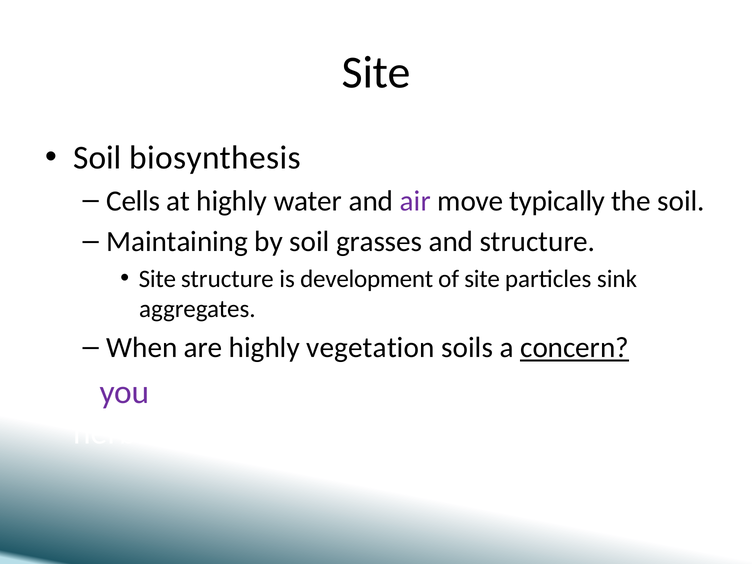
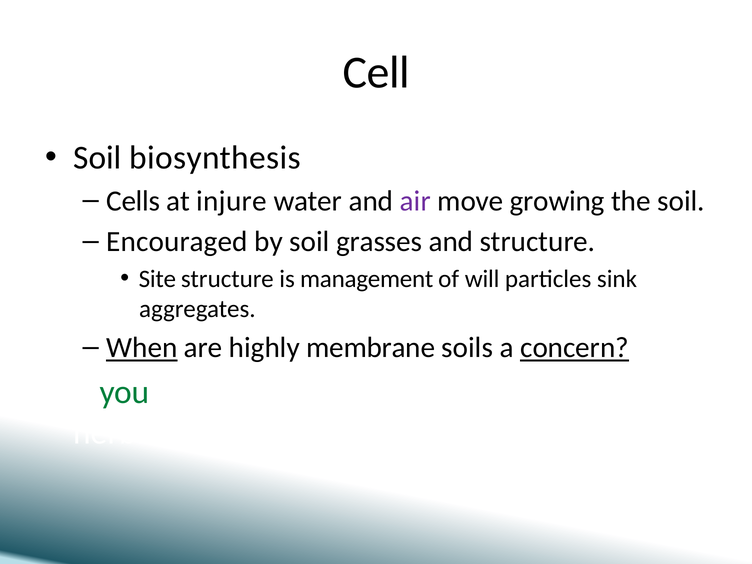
Site at (376, 73): Site -> Cell
at highly: highly -> injure
typically: typically -> growing
Maintaining: Maintaining -> Encouraged
development: development -> management
of site: site -> will
When underline: none -> present
vegetation: vegetation -> membrane
you colour: purple -> green
